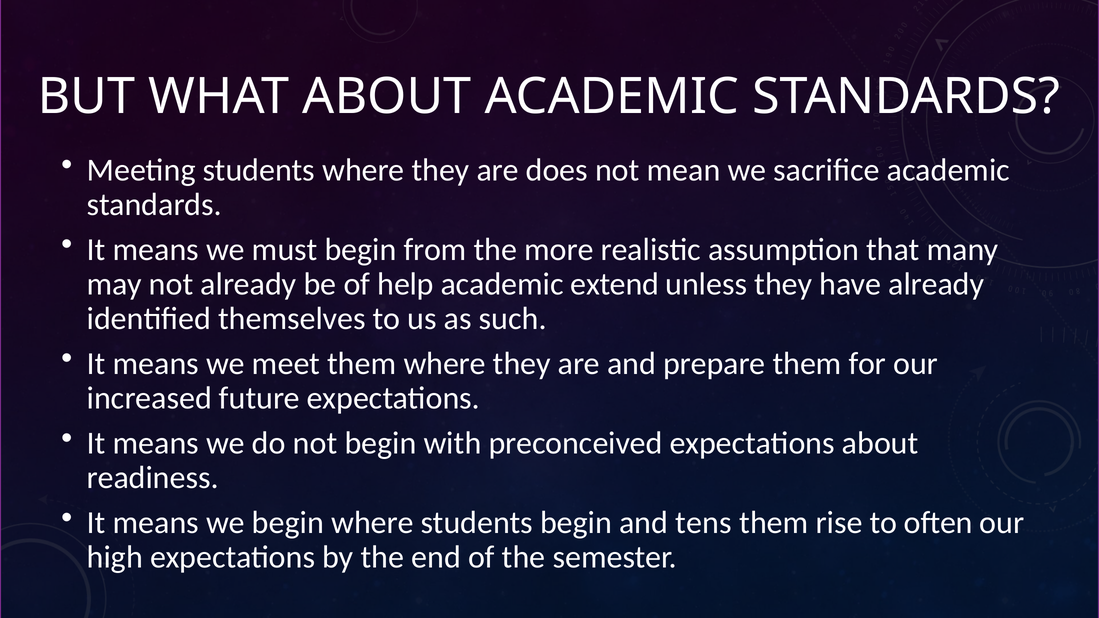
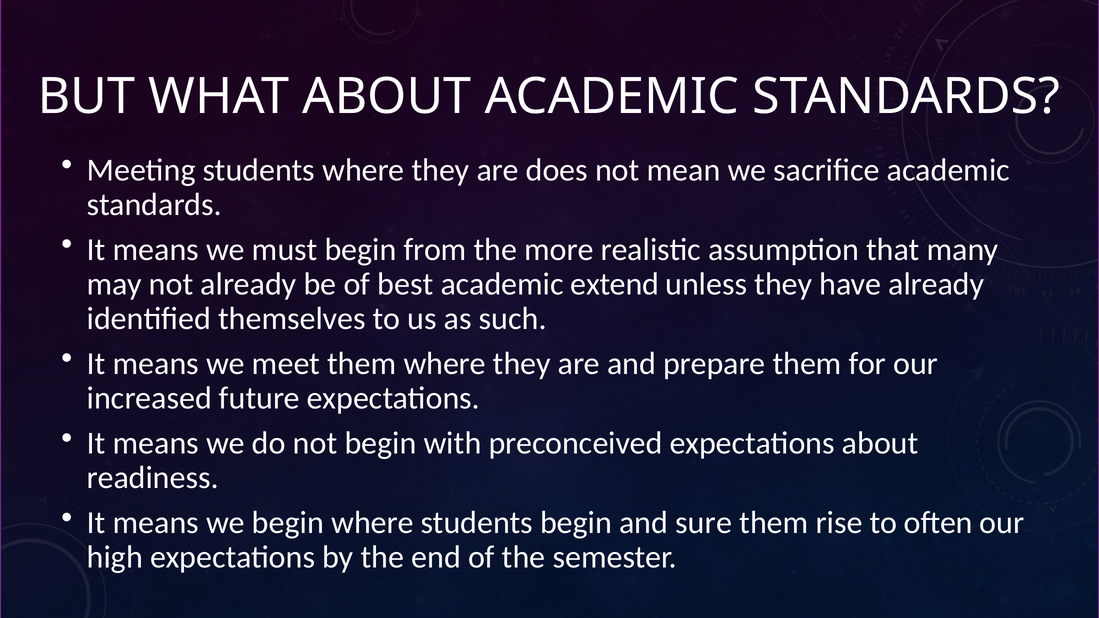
help: help -> best
tens: tens -> sure
